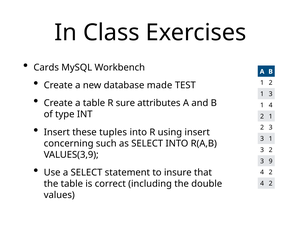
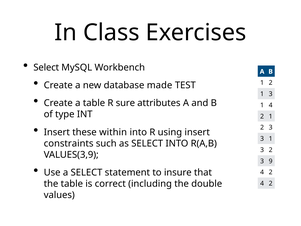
Cards at (46, 67): Cards -> Select
tuples: tuples -> within
concerning: concerning -> constraints
